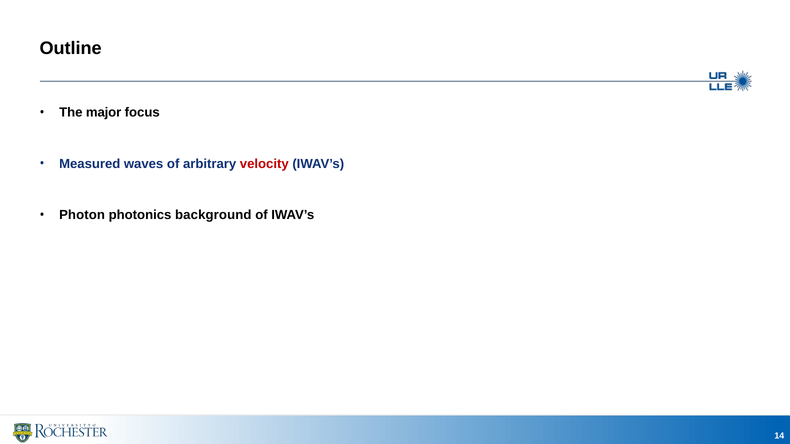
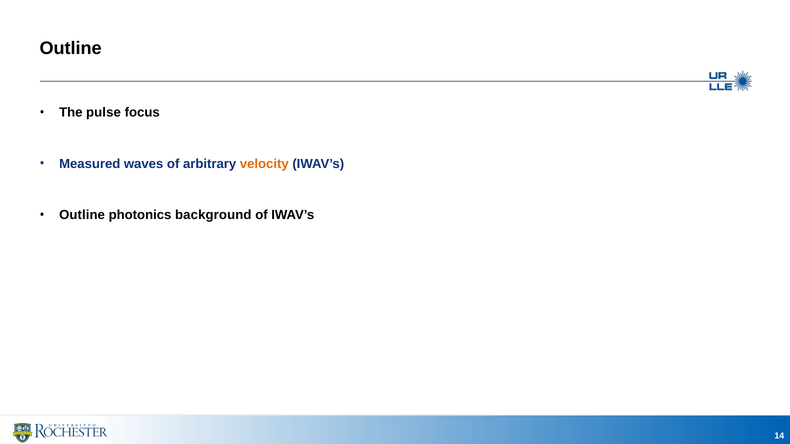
major: major -> pulse
velocity colour: red -> orange
Photon at (82, 215): Photon -> Outline
